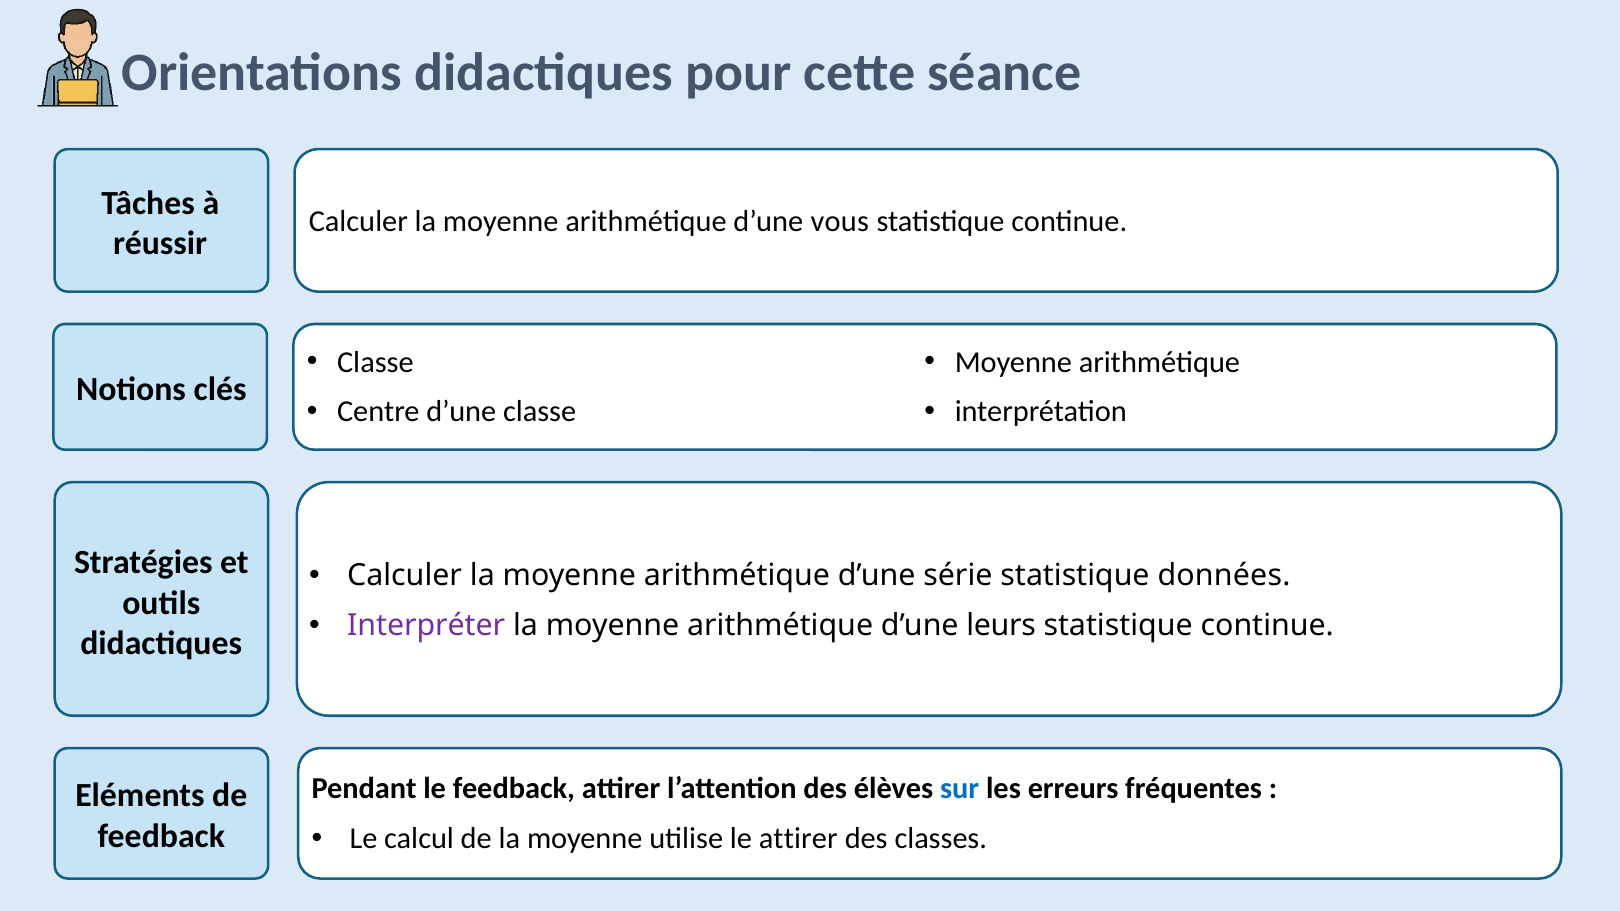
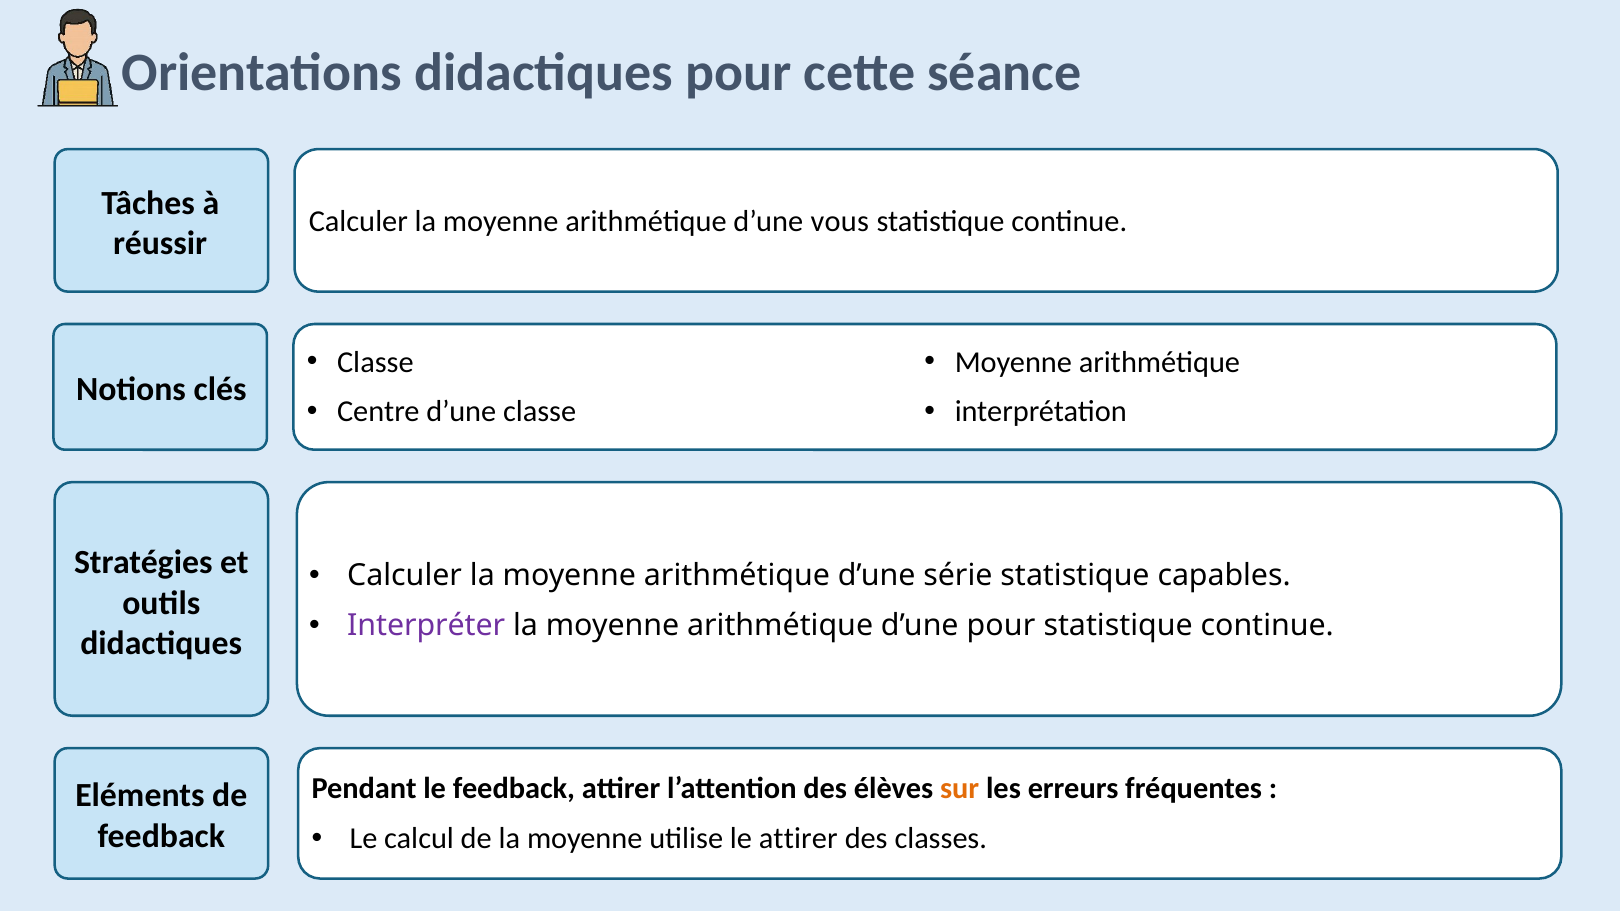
données: données -> capables
d’une leurs: leurs -> pour
sur colour: blue -> orange
